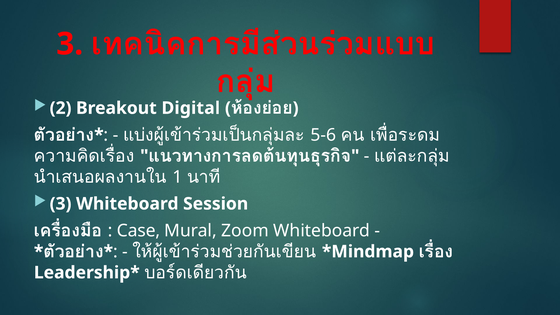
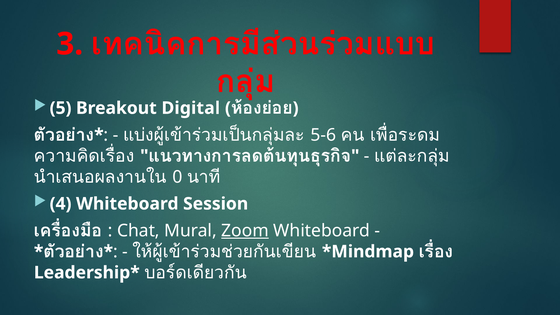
2: 2 -> 5
1: 1 -> 0
3 at (61, 204): 3 -> 4
Case: Case -> Chat
Zoom underline: none -> present
